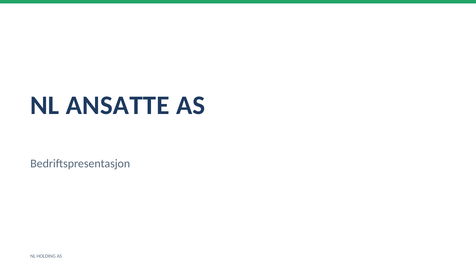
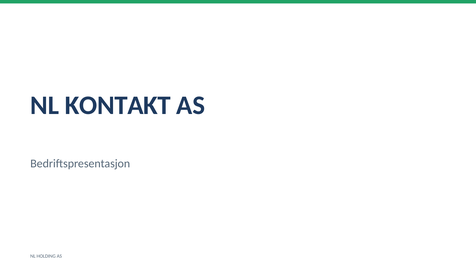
ANSATTE: ANSATTE -> KONTAKT
